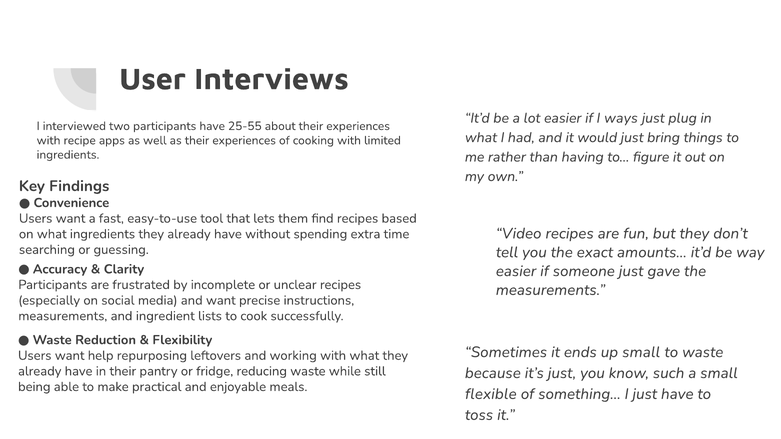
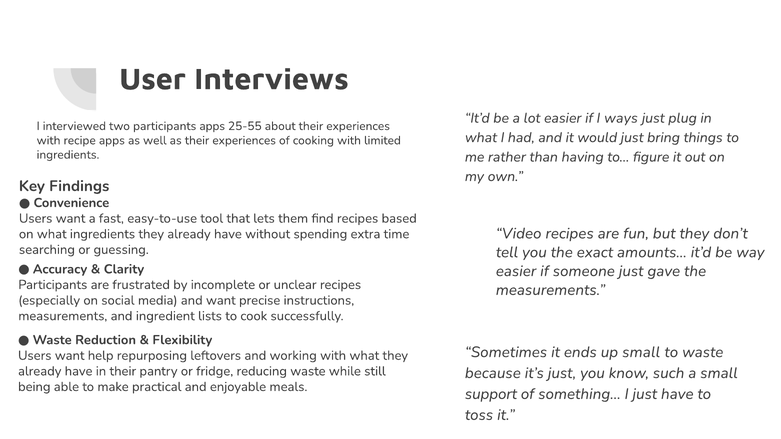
participants have: have -> apps
flexible: flexible -> support
